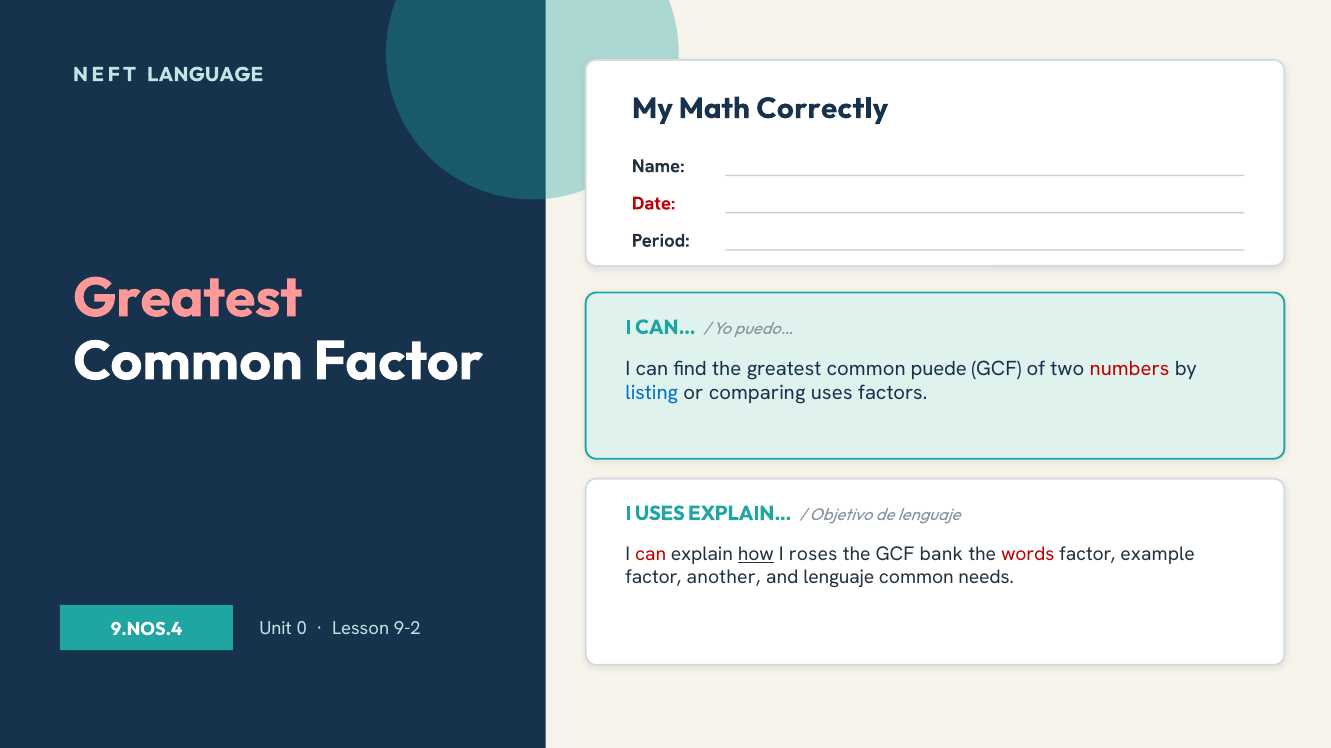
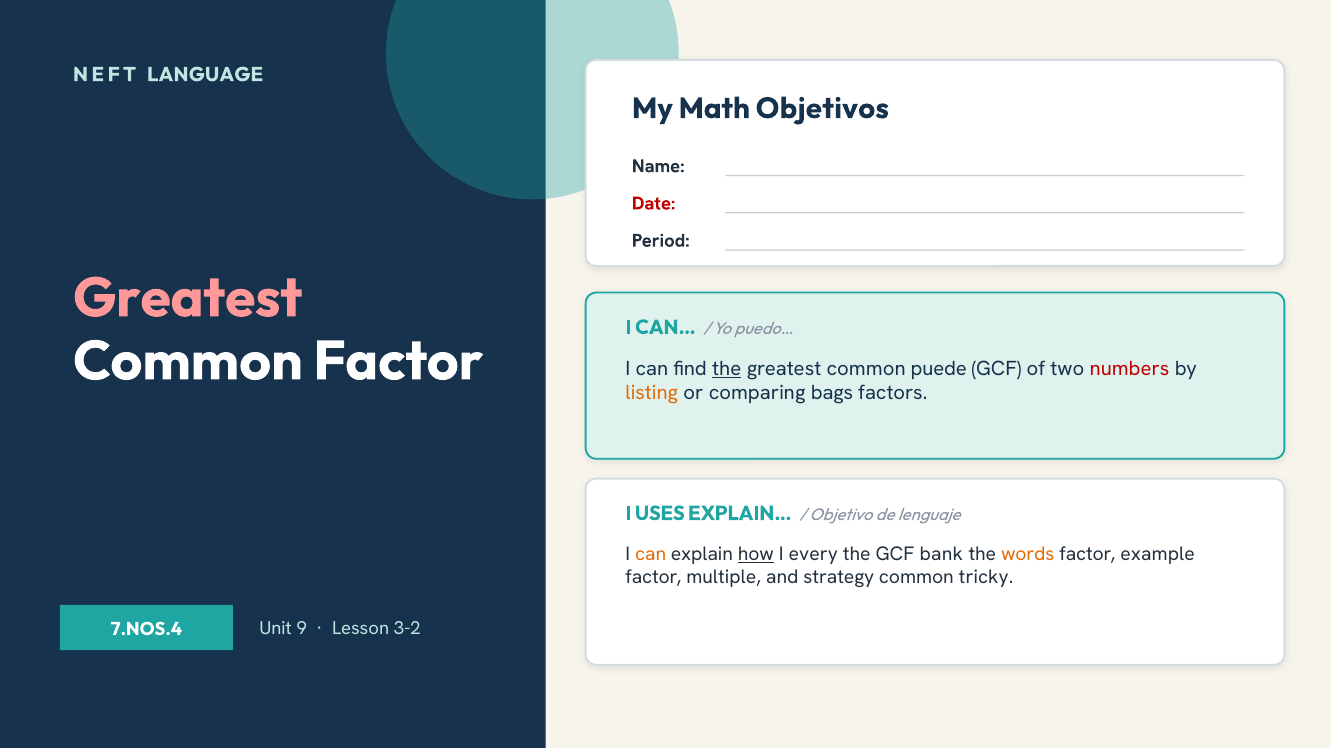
Correctly: Correctly -> Objetivos
the at (727, 369) underline: none -> present
listing colour: blue -> orange
comparing uses: uses -> bags
can at (651, 555) colour: red -> orange
roses: roses -> every
words colour: red -> orange
another: another -> multiple
and lenguaje: lenguaje -> strategy
needs: needs -> tricky
9.NOS.4: 9.NOS.4 -> 7.NOS.4
0: 0 -> 9
9-2: 9-2 -> 3-2
